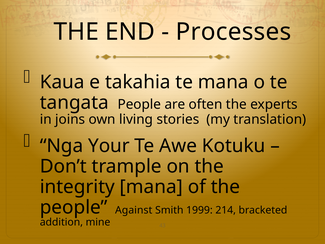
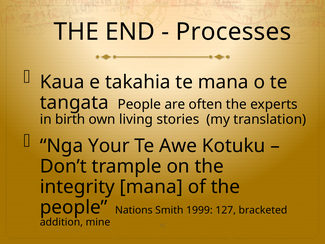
joins: joins -> birth
Against: Against -> Nations
214: 214 -> 127
